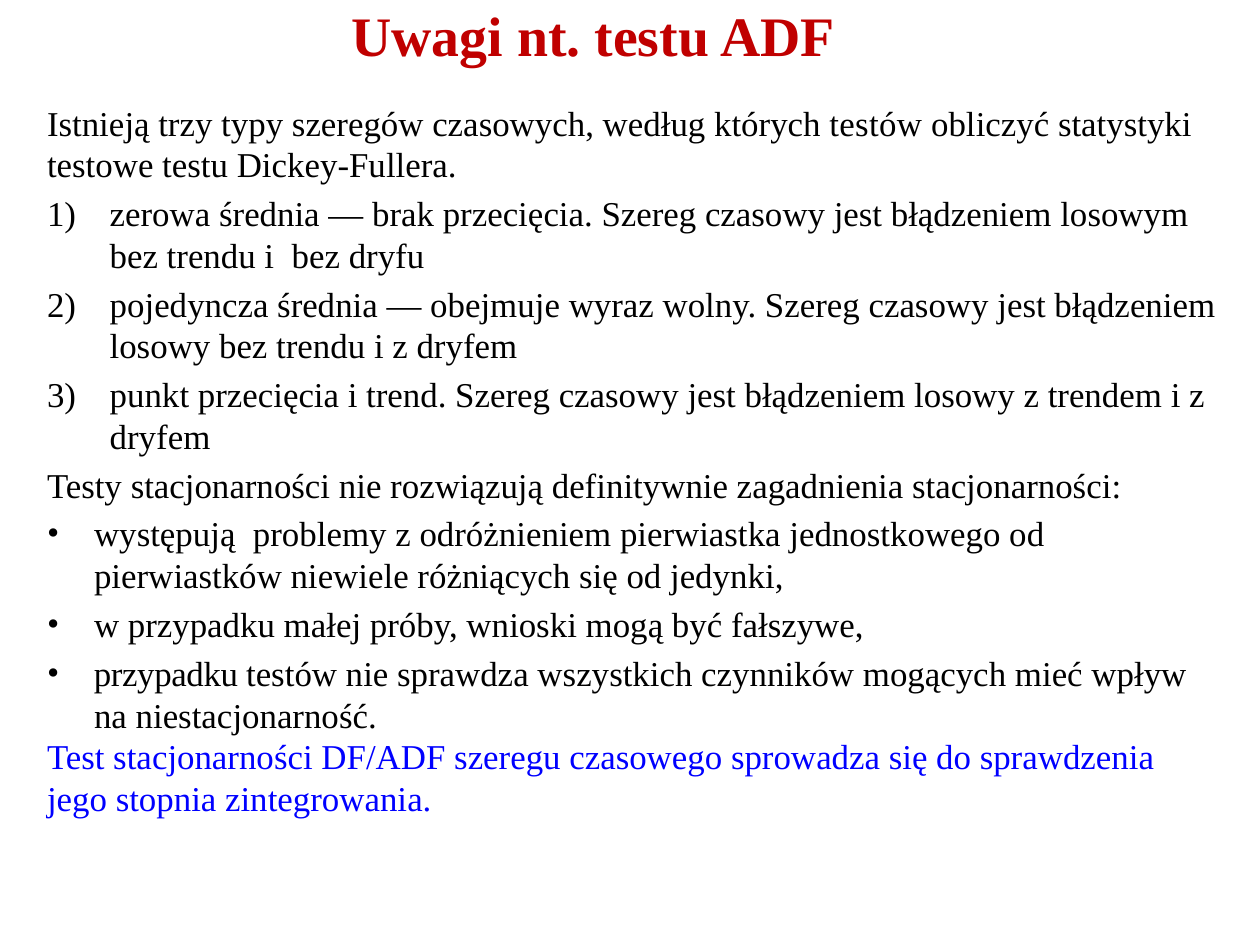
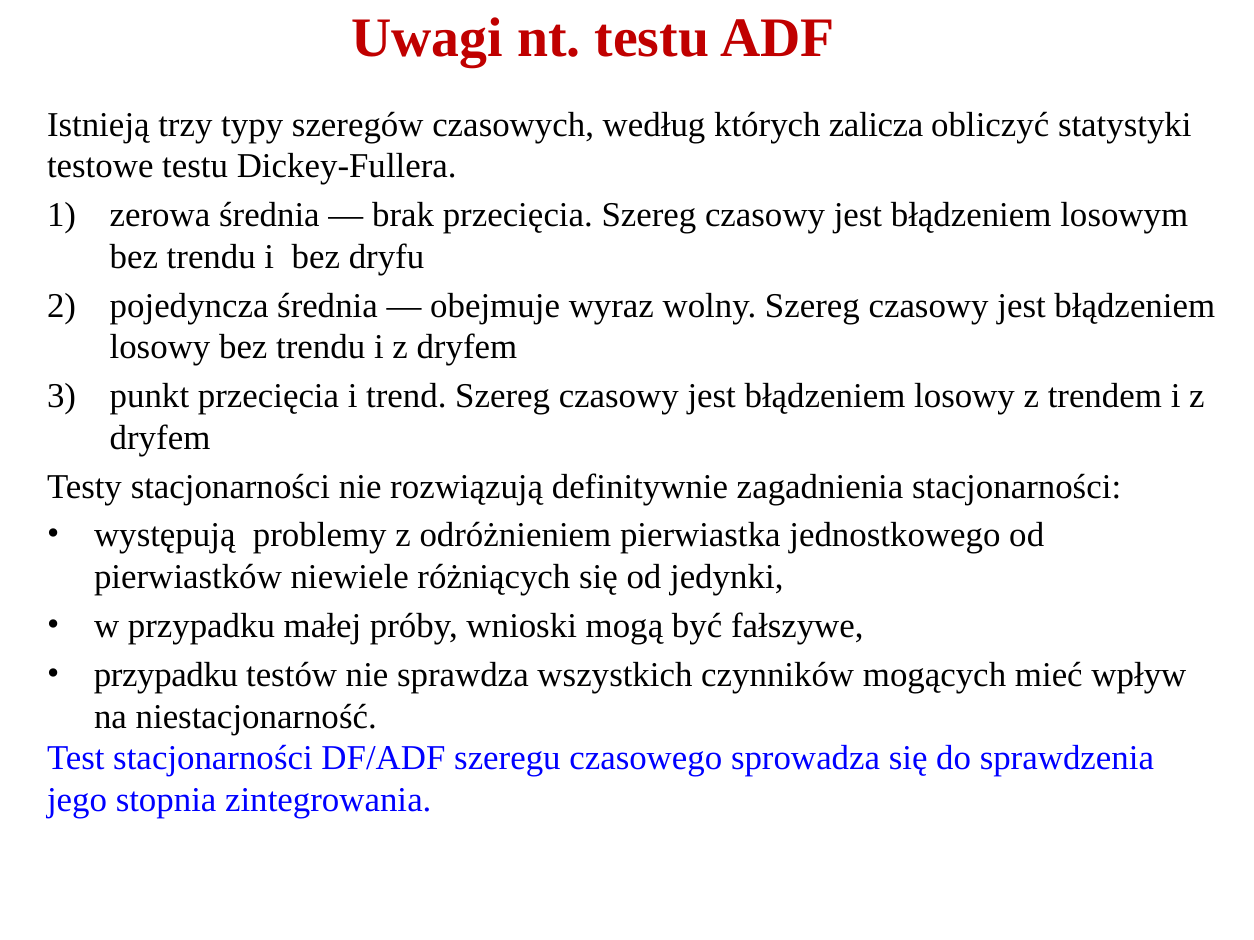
których testów: testów -> zalicza
